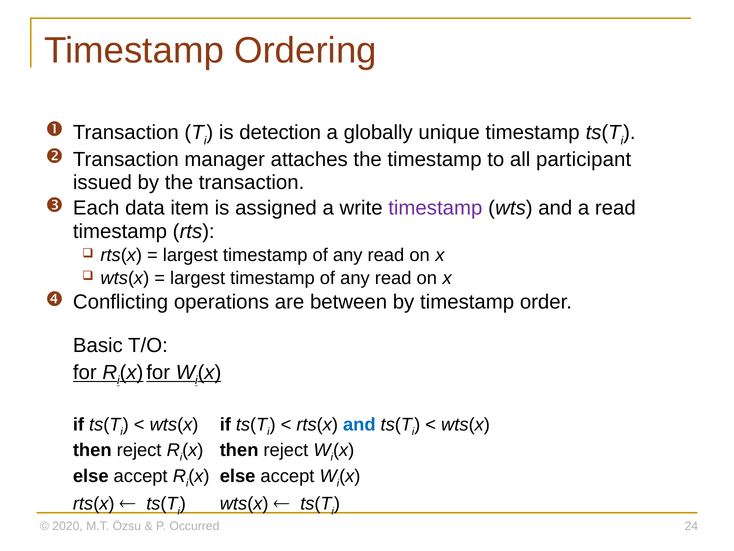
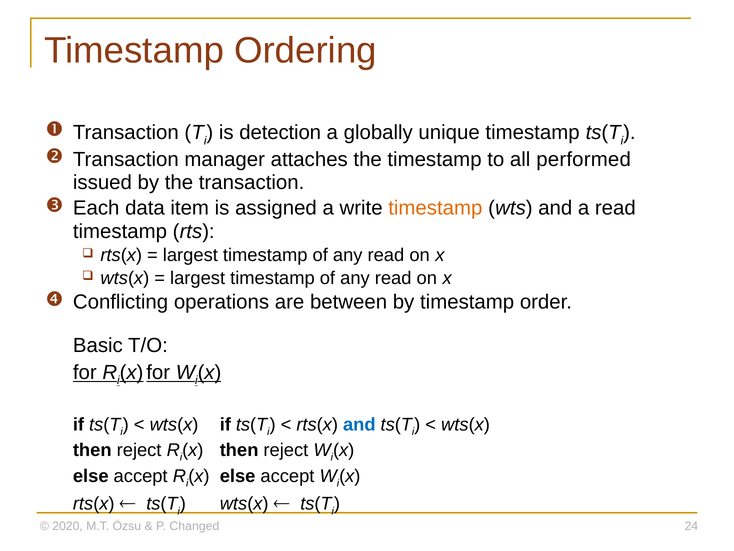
participant: participant -> performed
timestamp at (435, 208) colour: purple -> orange
Occurred: Occurred -> Changed
